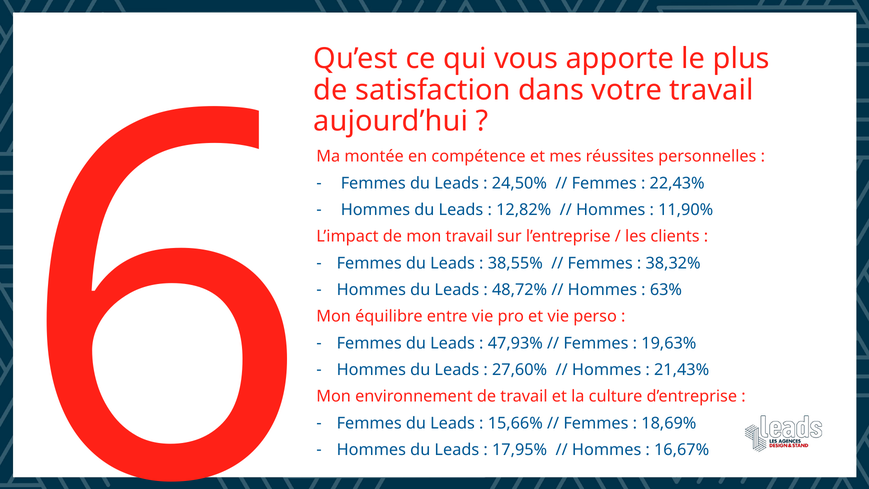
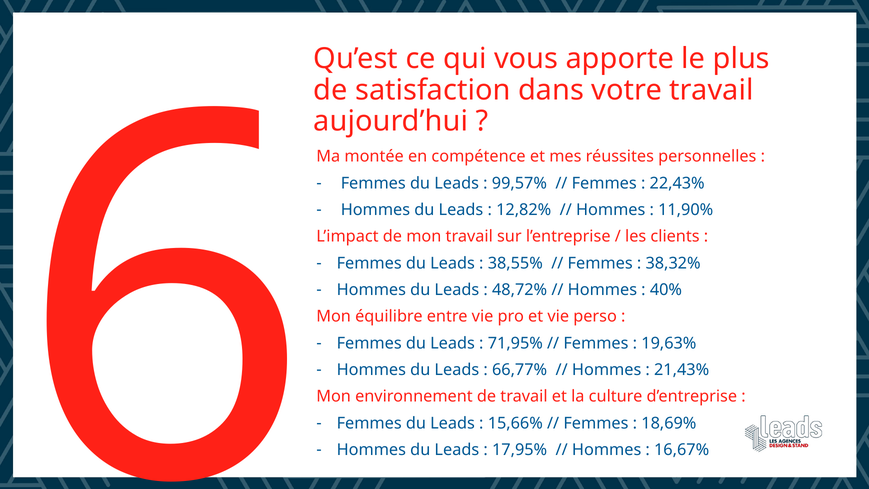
24,50%: 24,50% -> 99,57%
63%: 63% -> 40%
47,93%: 47,93% -> 71,95%
27,60%: 27,60% -> 66,77%
